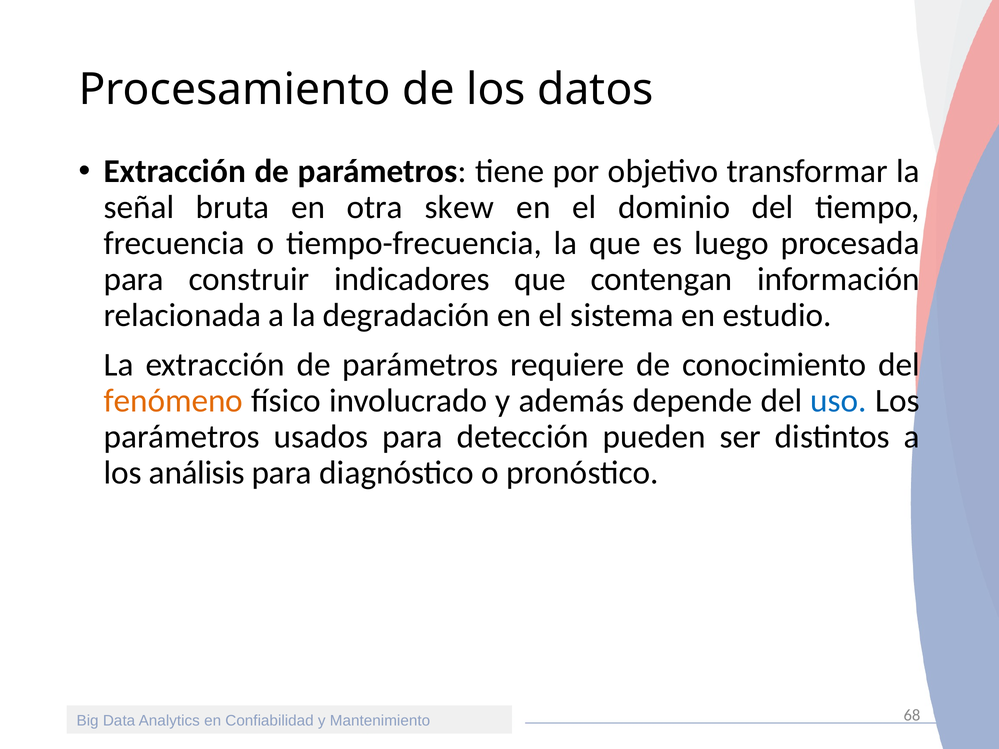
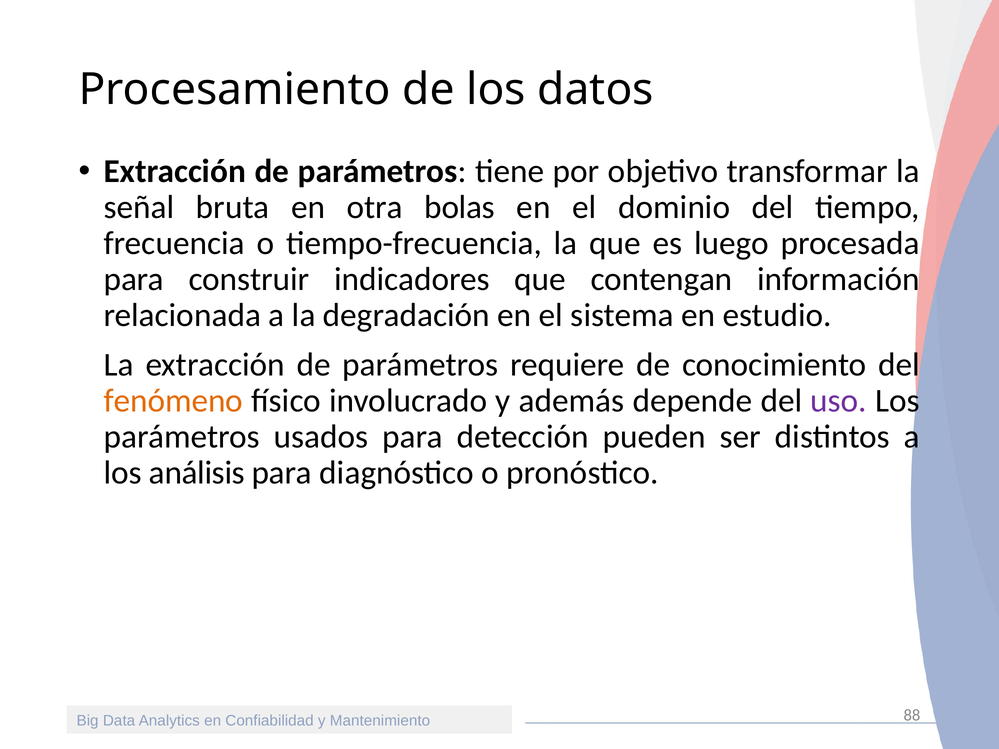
skew: skew -> bolas
uso colour: blue -> purple
68: 68 -> 88
